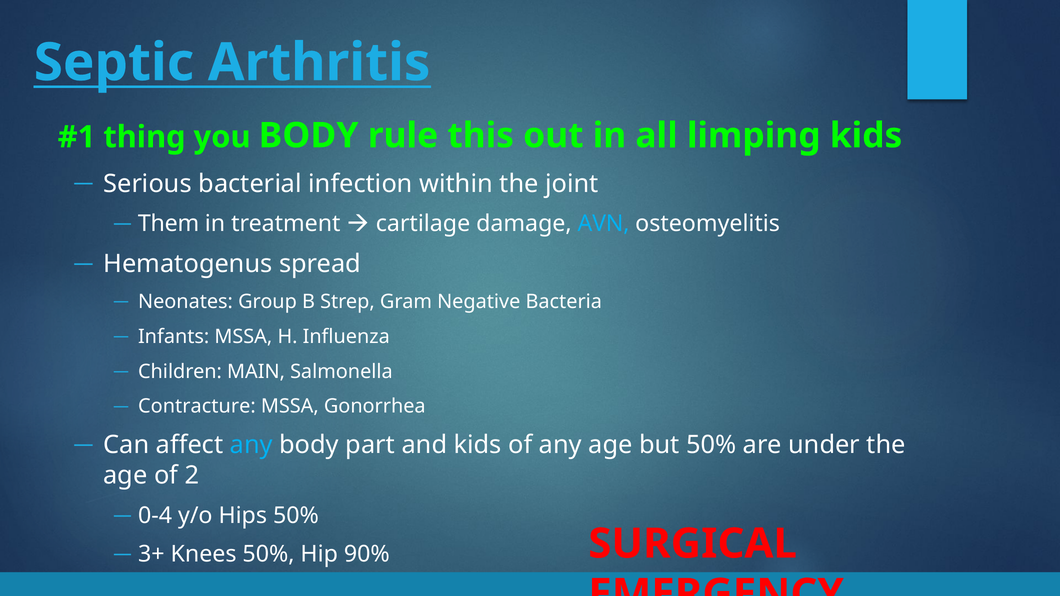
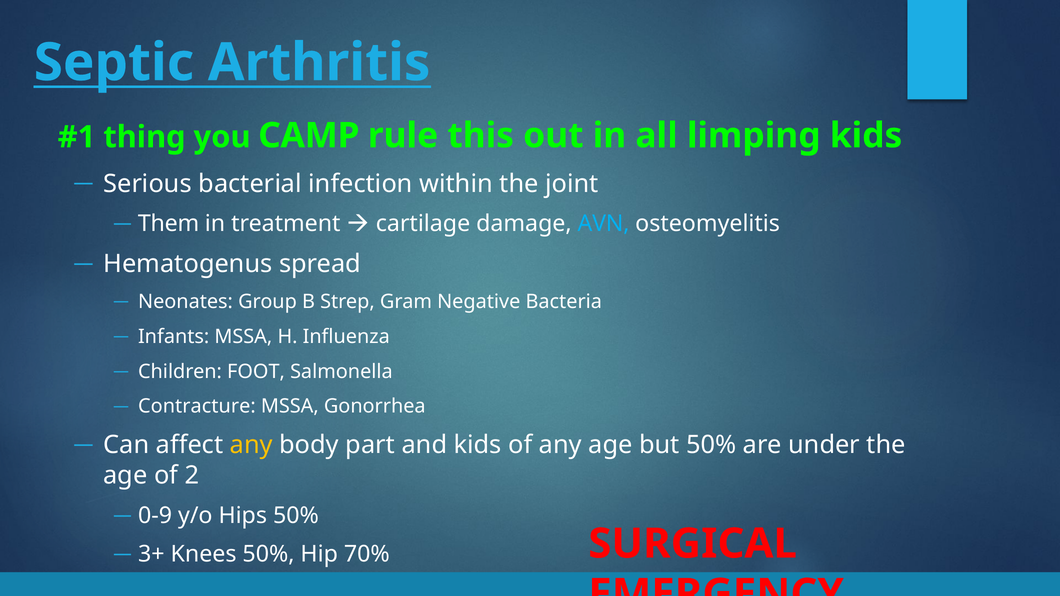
you BODY: BODY -> CAMP
MAIN: MAIN -> FOOT
any at (251, 445) colour: light blue -> yellow
0-4: 0-4 -> 0-9
90%: 90% -> 70%
